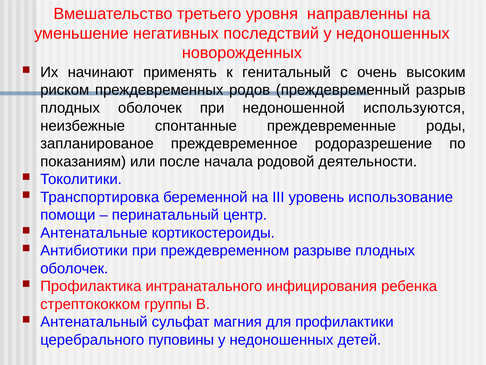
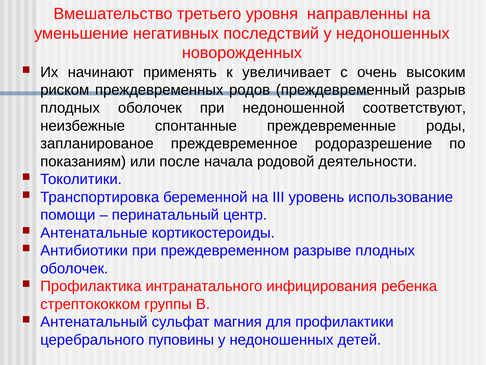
генитальный: генитальный -> увеличивает
используются: используются -> соответствуют
